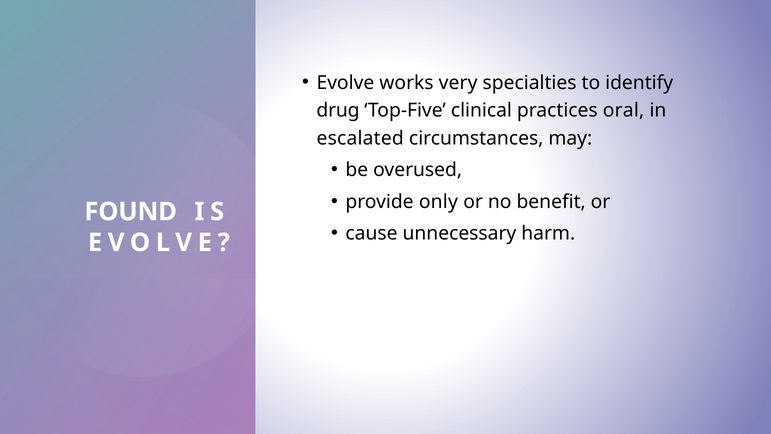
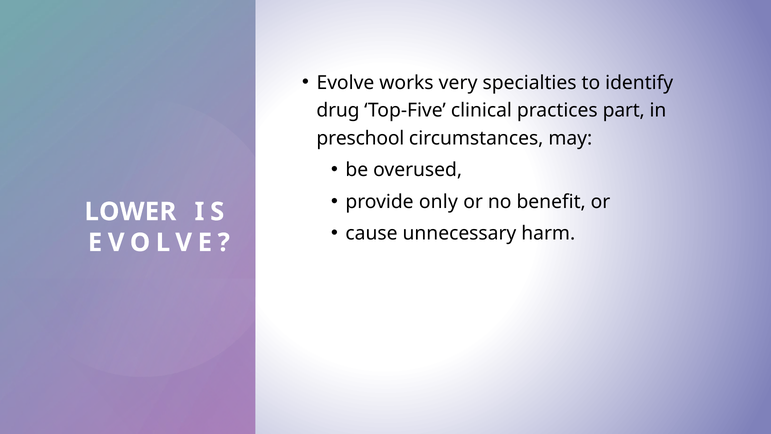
oral: oral -> part
escalated: escalated -> preschool
FOUND: FOUND -> LOWER
